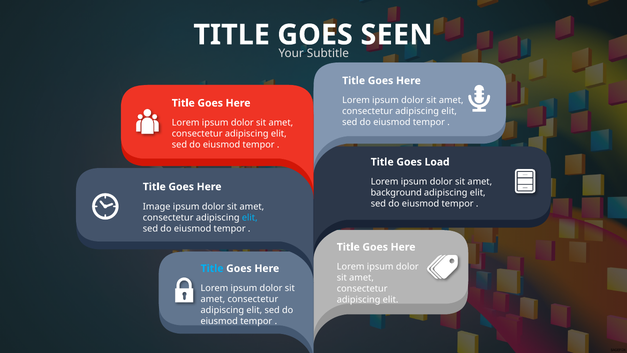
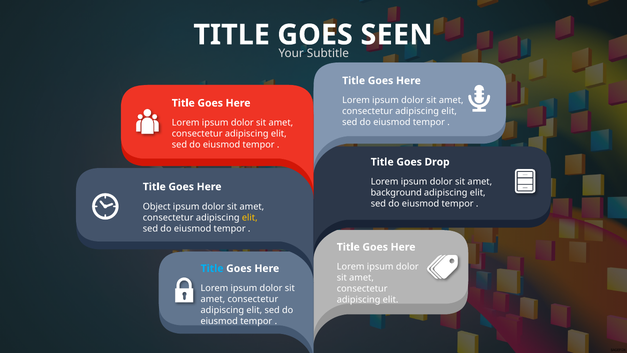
Load: Load -> Drop
Image: Image -> Object
elit at (250, 217) colour: light blue -> yellow
